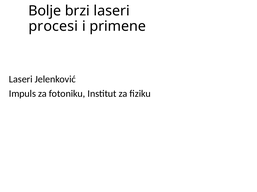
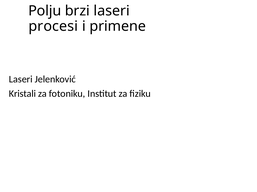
Bolje: Bolje -> Polju
Impuls: Impuls -> Kristali
